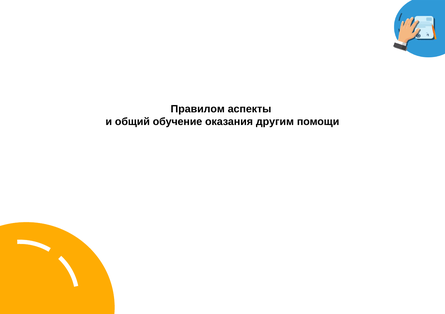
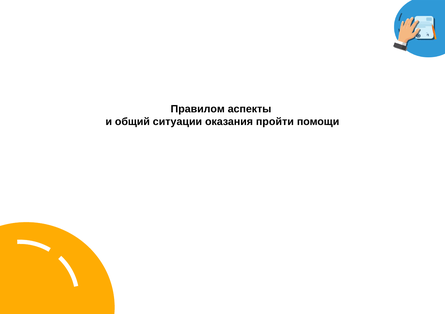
обучение: обучение -> ситуации
другим: другим -> пройти
